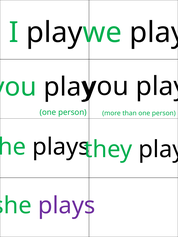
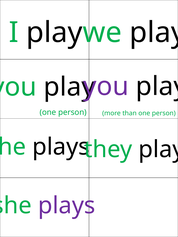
you at (106, 87) colour: black -> purple
